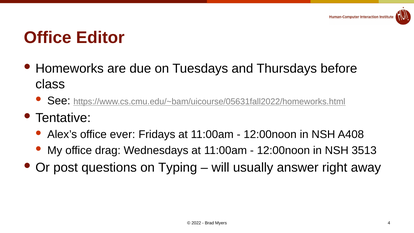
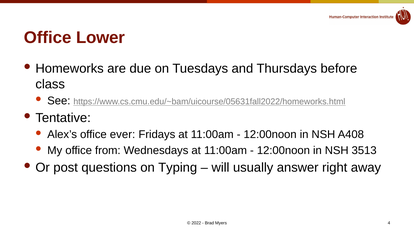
Editor: Editor -> Lower
drag: drag -> from
